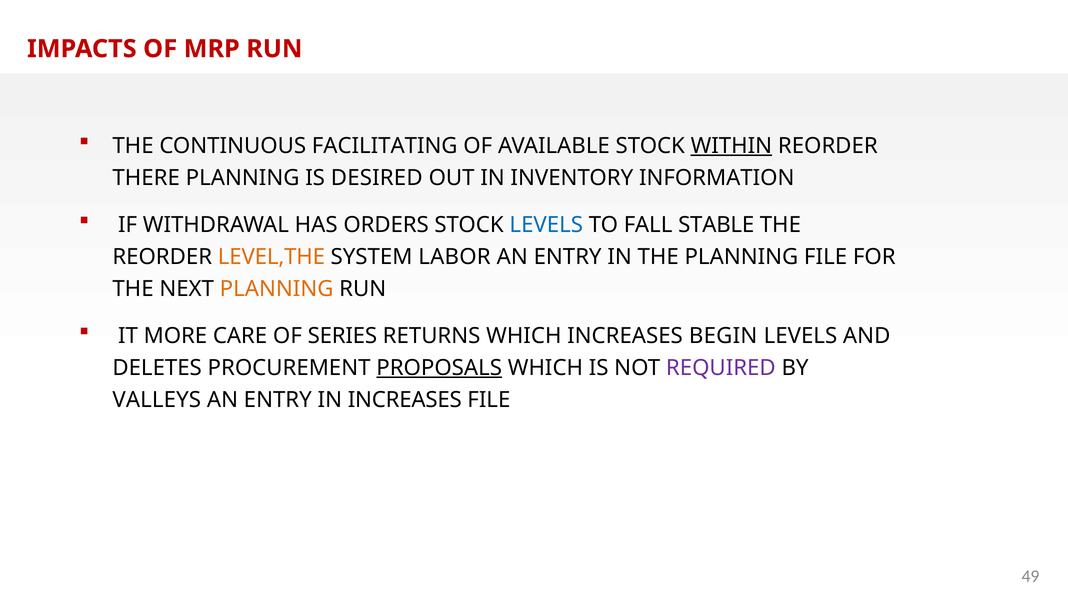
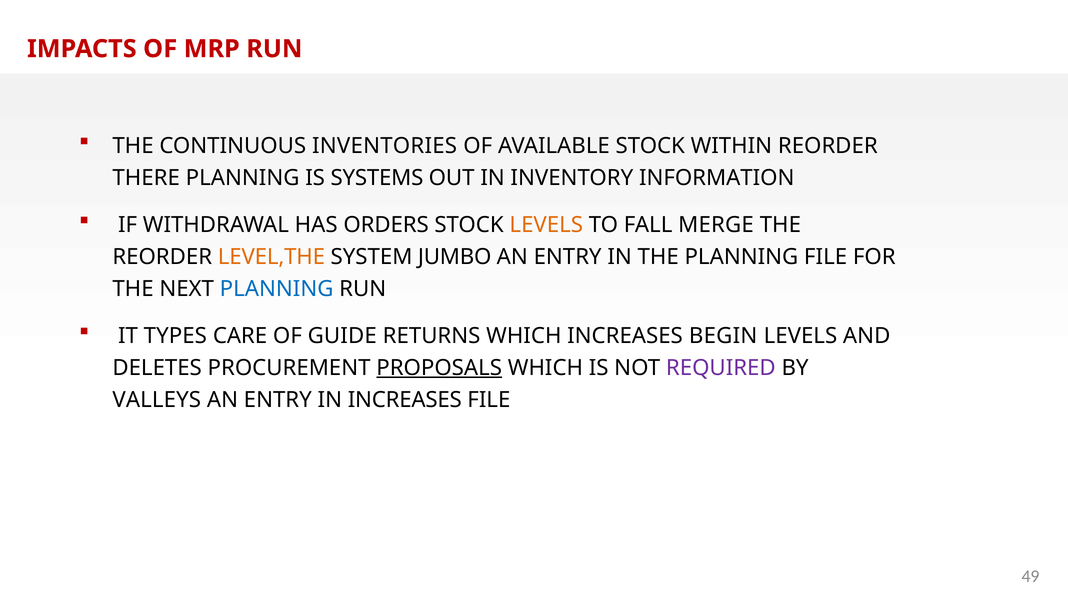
FACILITATING: FACILITATING -> INVENTORIES
WITHIN underline: present -> none
DESIRED: DESIRED -> SYSTEMS
LEVELS at (546, 225) colour: blue -> orange
STABLE: STABLE -> MERGE
LABOR: LABOR -> JUMBO
PLANNING at (277, 289) colour: orange -> blue
MORE: MORE -> TYPES
SERIES: SERIES -> GUIDE
